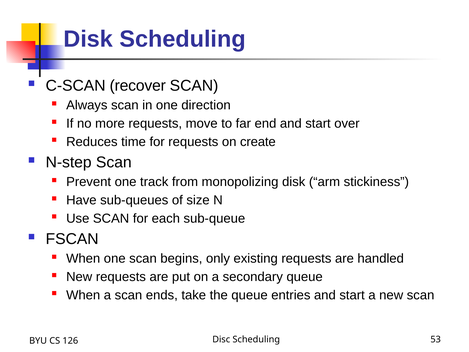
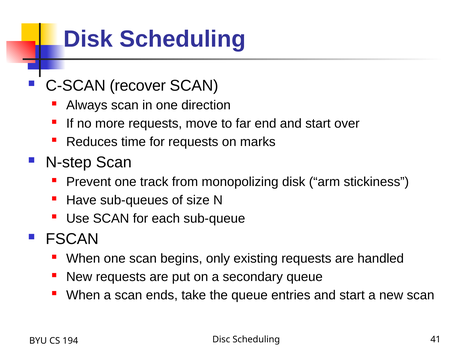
create: create -> marks
53: 53 -> 41
126: 126 -> 194
